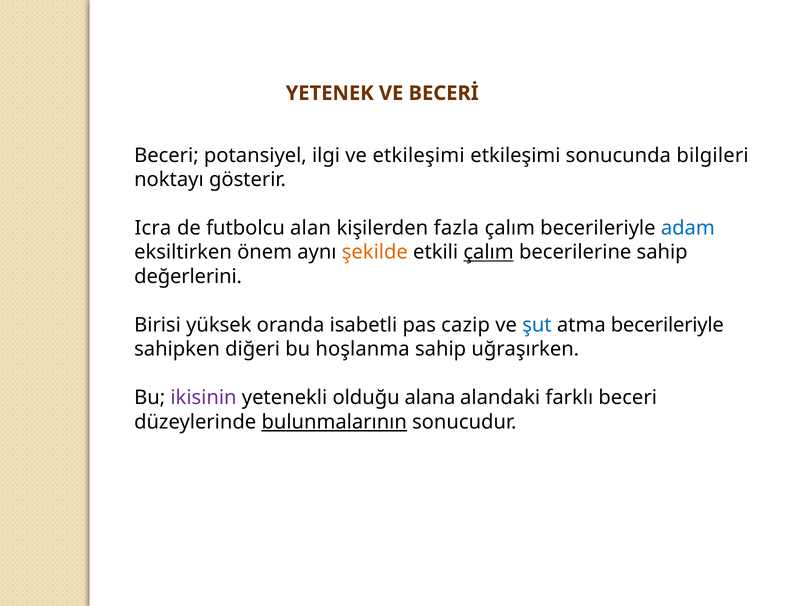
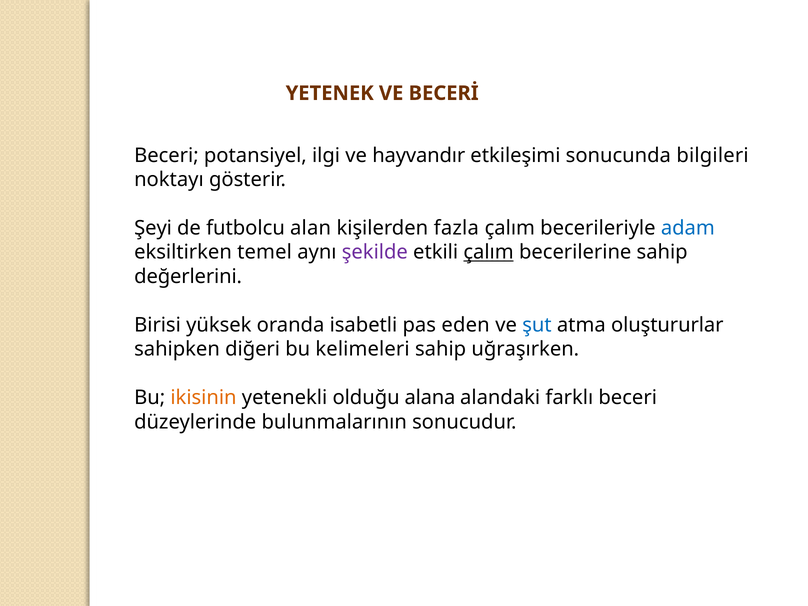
ve etkileşimi: etkileşimi -> hayvandır
Icra: Icra -> Şeyi
önem: önem -> temel
şekilde colour: orange -> purple
cazip: cazip -> eden
atma becerileriyle: becerileriyle -> oluştururlar
hoşlanma: hoşlanma -> kelimeleri
ikisinin colour: purple -> orange
bulunmalarının underline: present -> none
